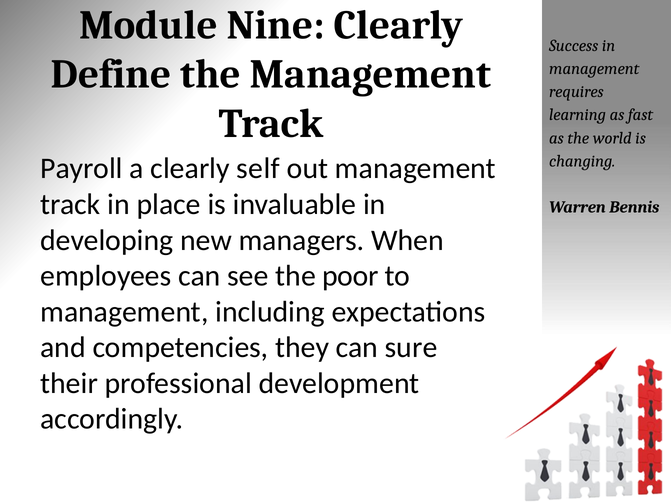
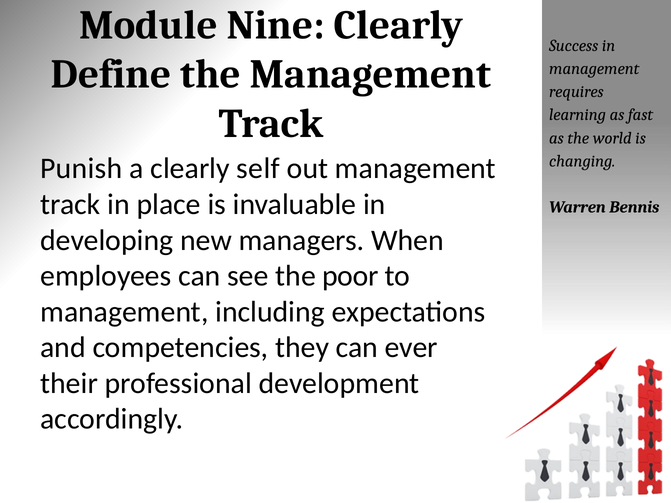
Payroll: Payroll -> Punish
sure: sure -> ever
